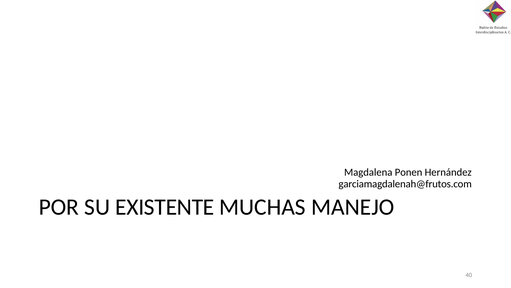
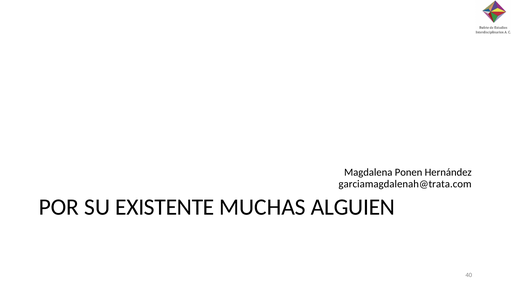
garciamagdalenah@frutos.com: garciamagdalenah@frutos.com -> garciamagdalenah@trata.com
MANEJO: MANEJO -> ALGUIEN
